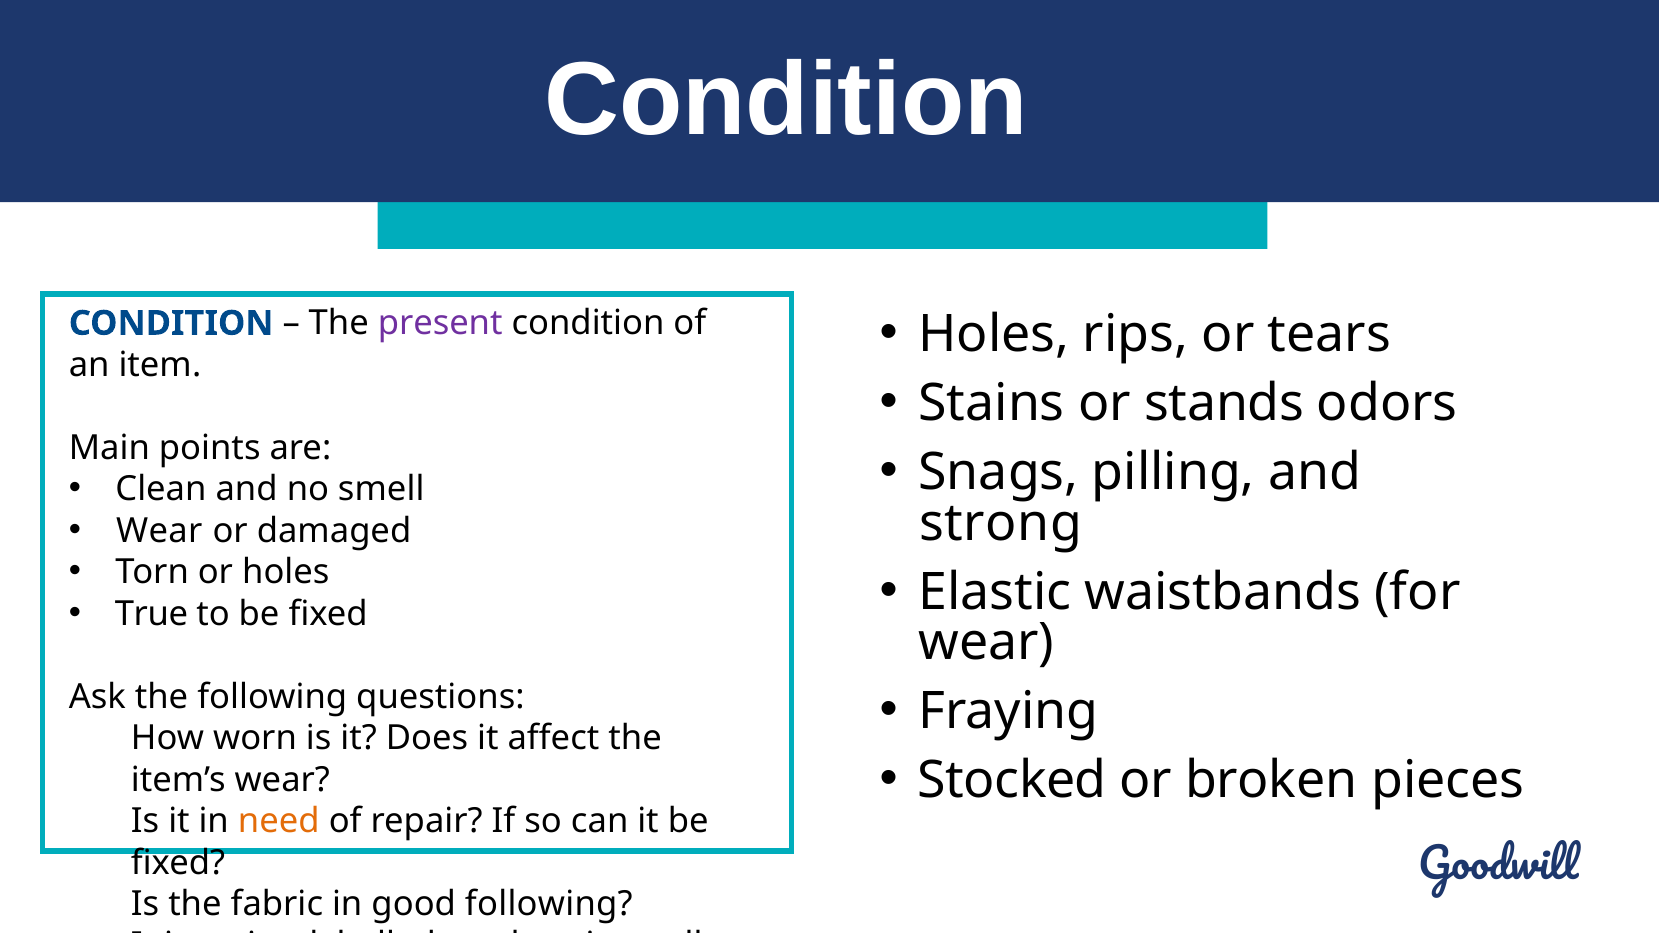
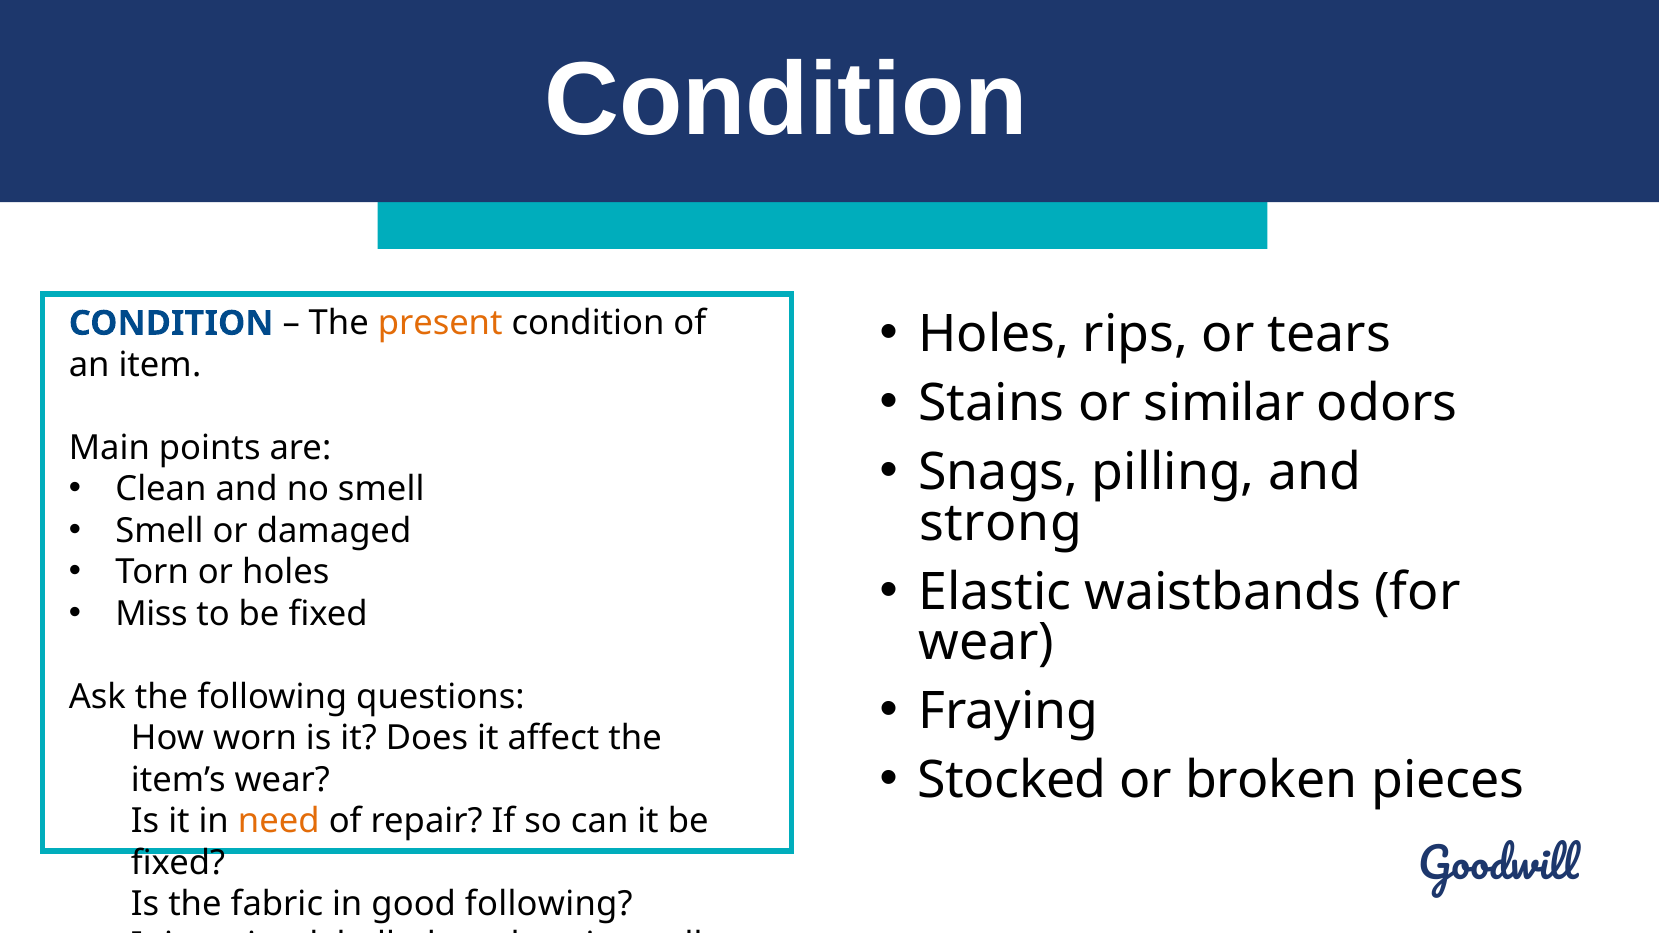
present colour: purple -> orange
stands: stands -> similar
Wear at (159, 531): Wear -> Smell
True: True -> Miss
